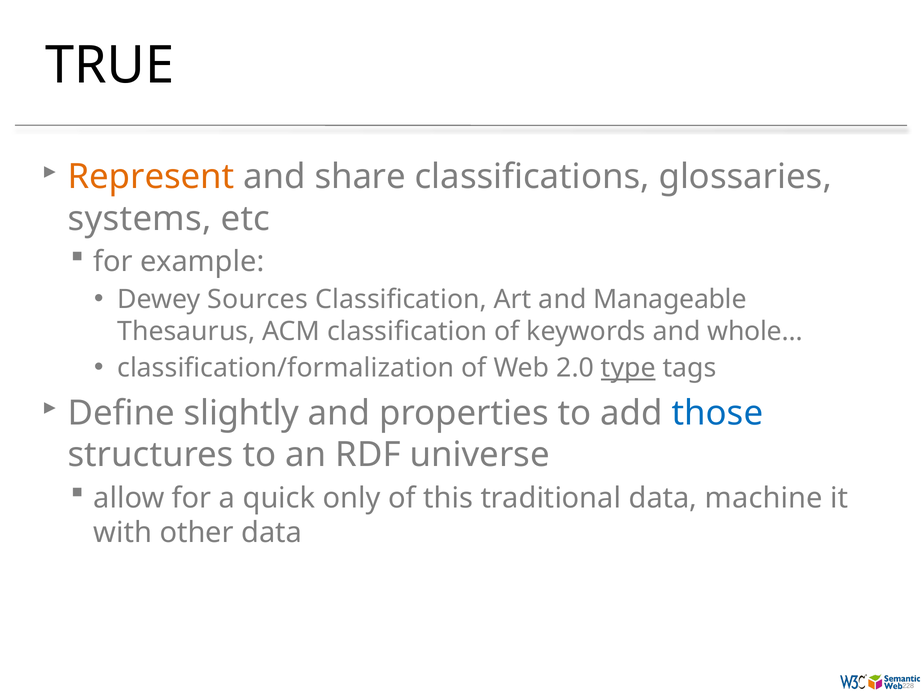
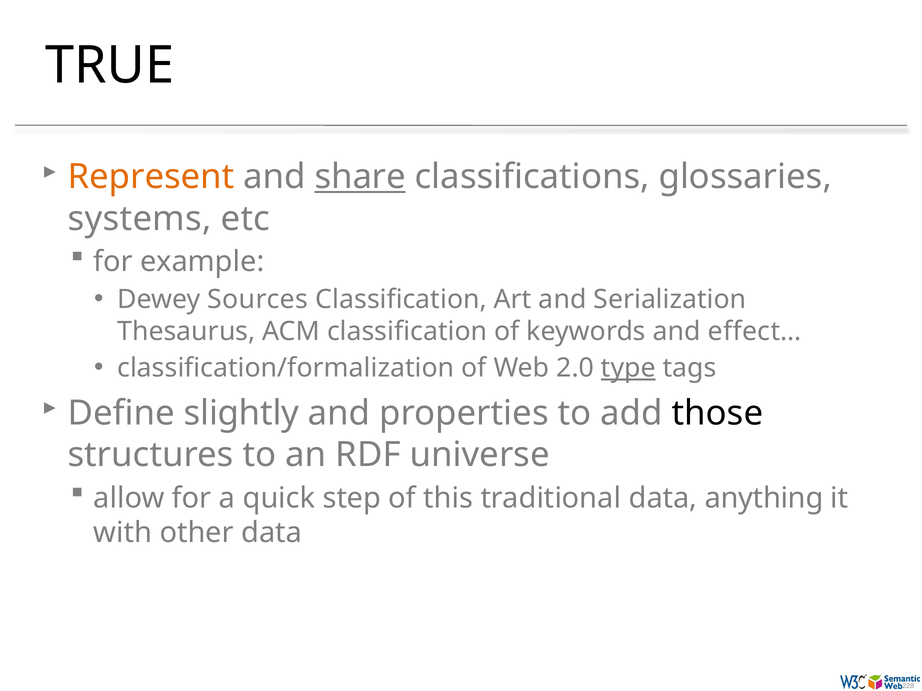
share underline: none -> present
Manageable: Manageable -> Serialization
whole…: whole… -> effect…
those colour: blue -> black
only: only -> step
machine: machine -> anything
